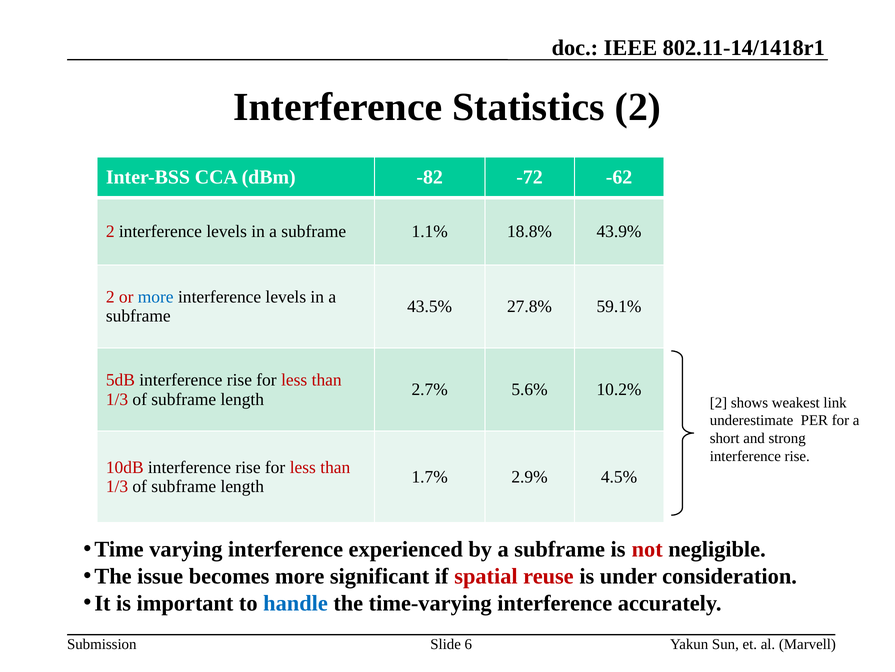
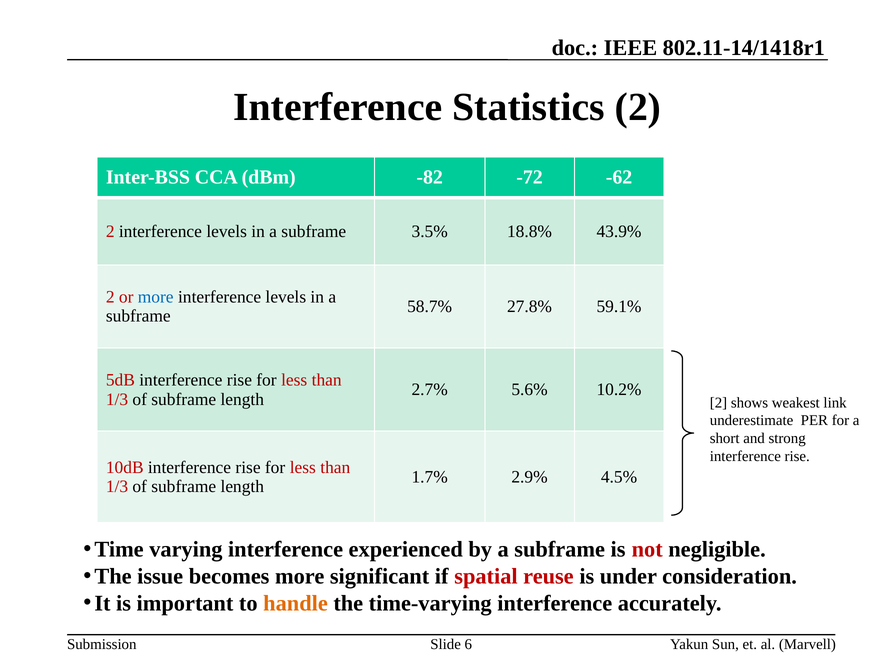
1.1%: 1.1% -> 3.5%
43.5%: 43.5% -> 58.7%
handle colour: blue -> orange
